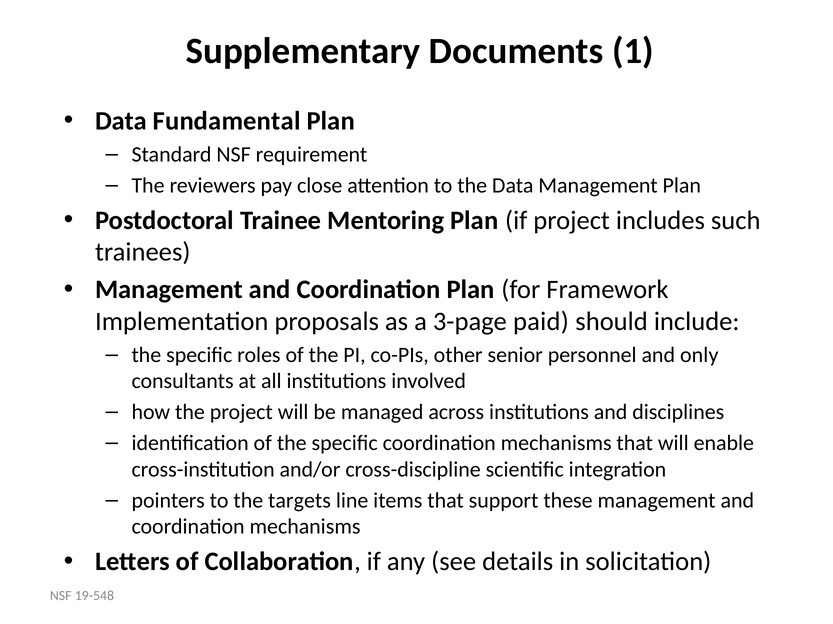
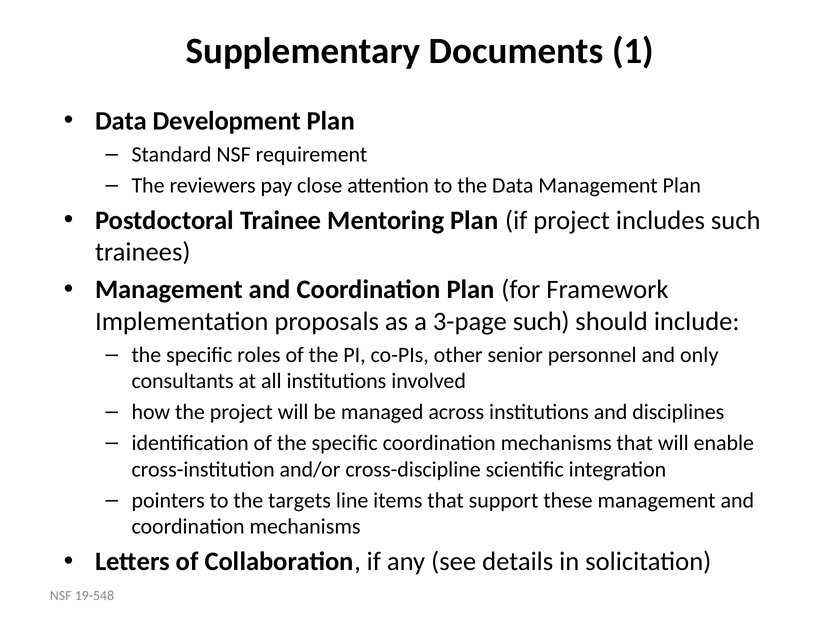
Fundamental: Fundamental -> Development
3-page paid: paid -> such
